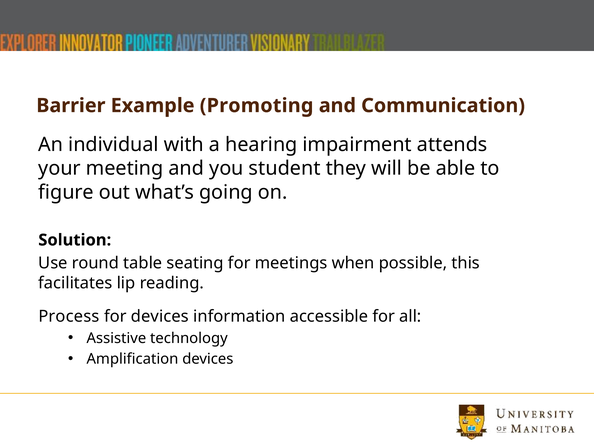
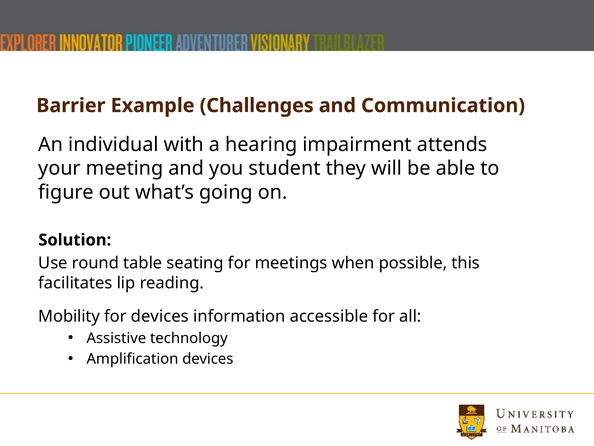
Promoting: Promoting -> Challenges
Process: Process -> Mobility
